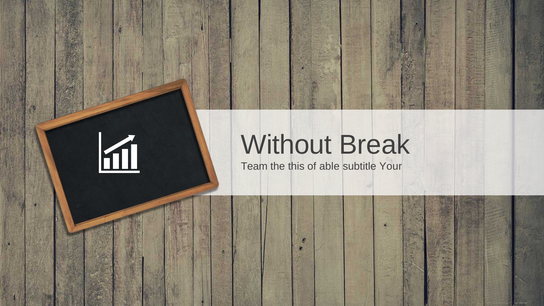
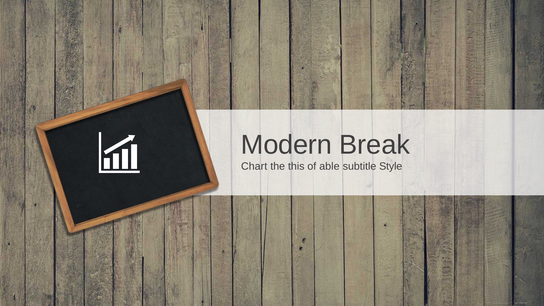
Without: Without -> Modern
Team: Team -> Chart
Your: Your -> Style
